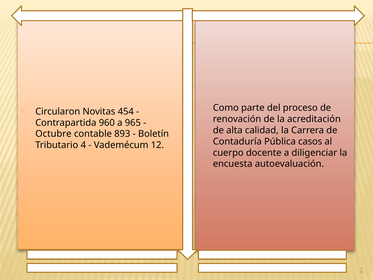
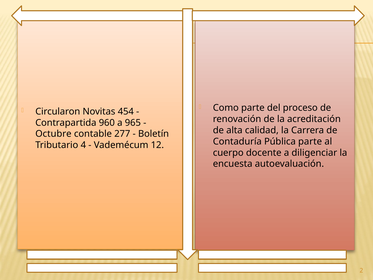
893: 893 -> 277
Pública casos: casos -> parte
